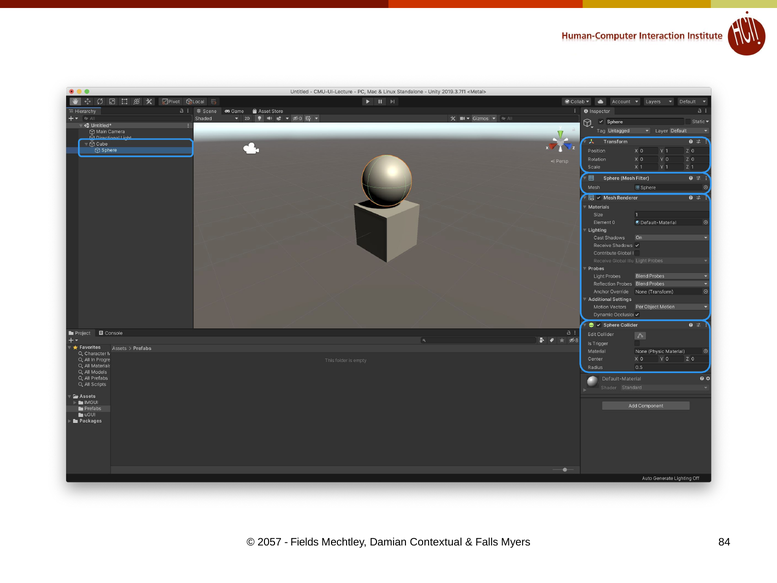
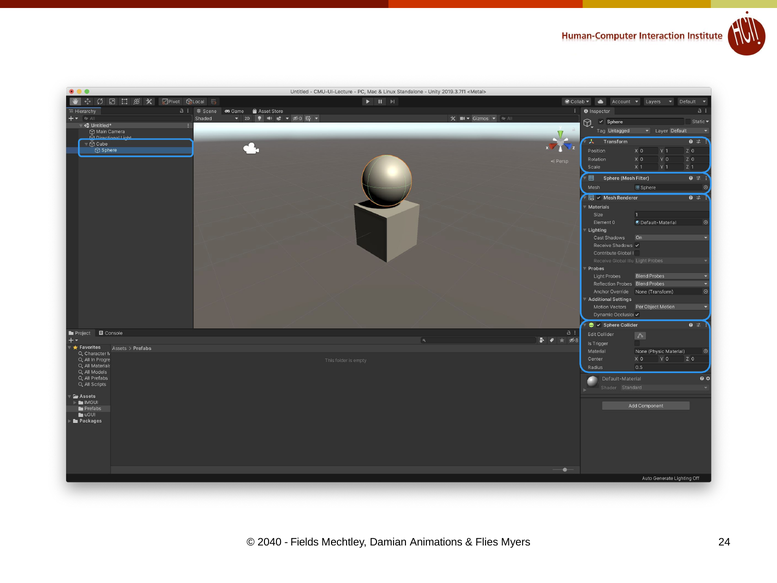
2057: 2057 -> 2040
Contextual: Contextual -> Animations
Falls: Falls -> Flies
84: 84 -> 24
